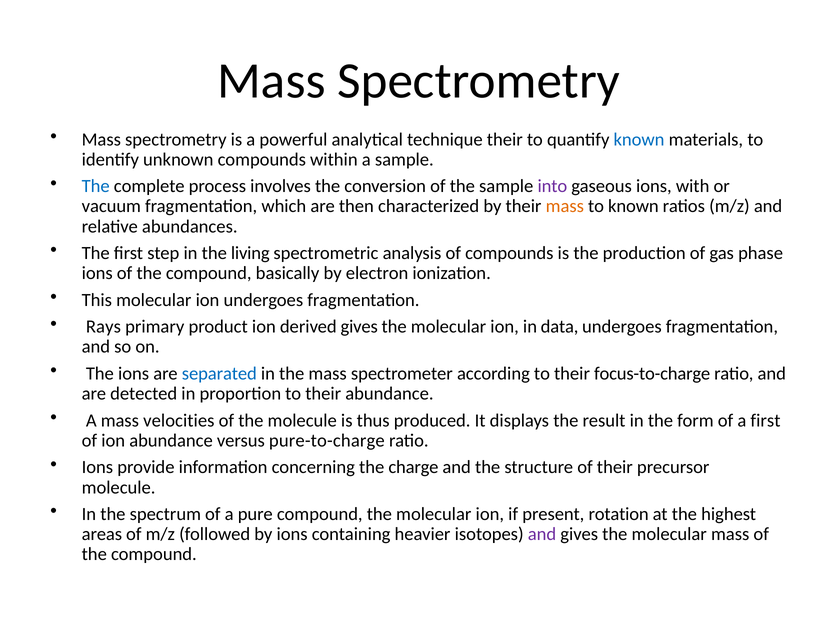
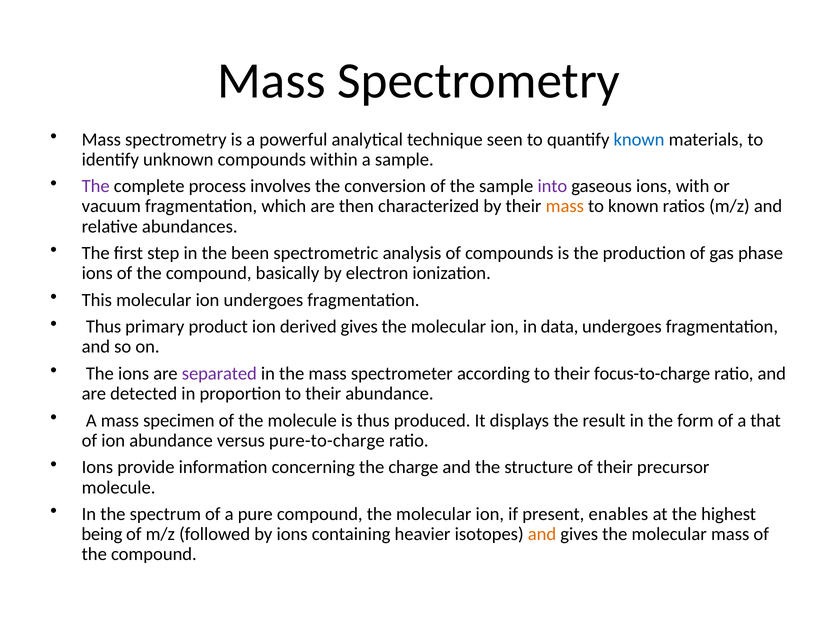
technique their: their -> seen
The at (96, 186) colour: blue -> purple
living: living -> been
Rays at (103, 327): Rays -> Thus
separated colour: blue -> purple
velocities: velocities -> specimen
a first: first -> that
rotation: rotation -> enables
areas: areas -> being
and at (542, 535) colour: purple -> orange
